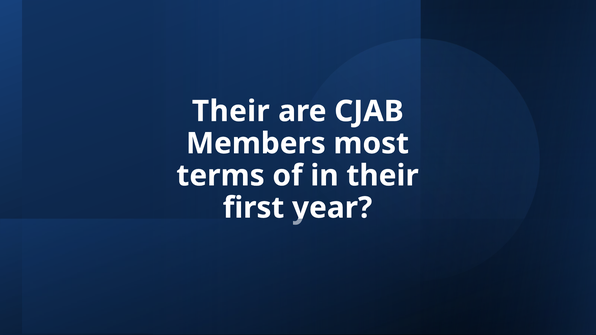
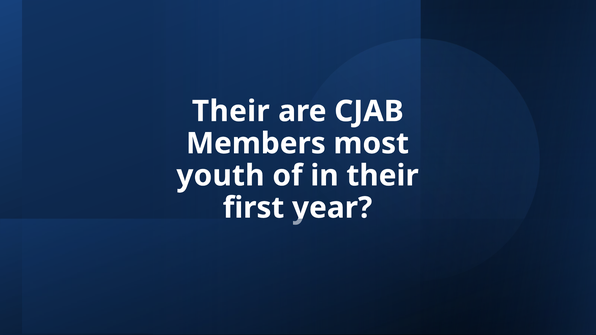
terms: terms -> youth
